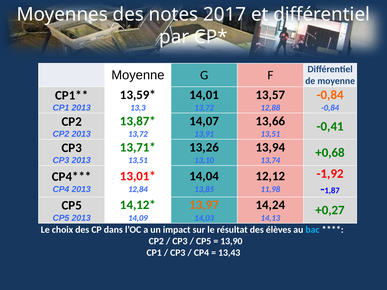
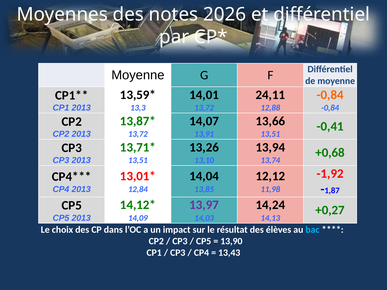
2017: 2017 -> 2026
13,57: 13,57 -> 24,11
13,97 colour: orange -> purple
